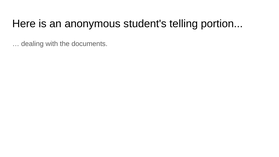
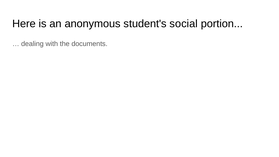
telling: telling -> social
